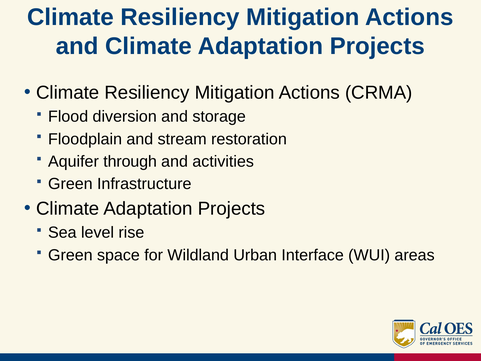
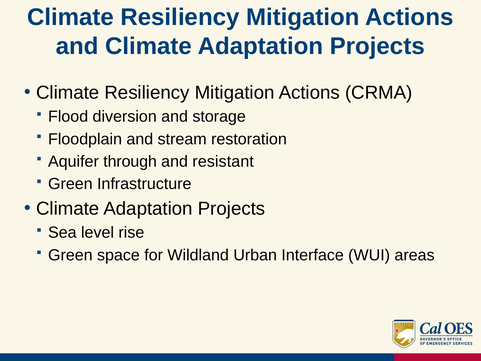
activities: activities -> resistant
